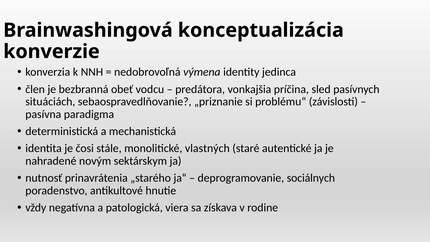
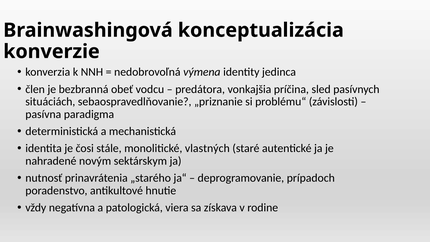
sociálnych: sociálnych -> prípadoch
